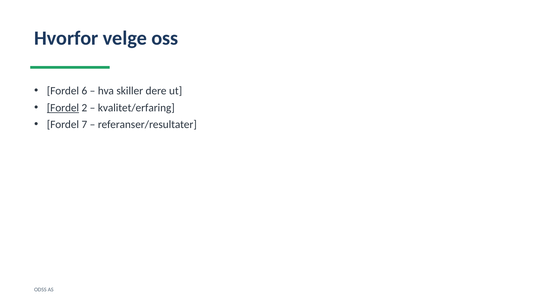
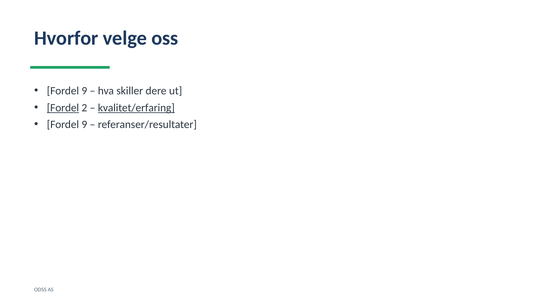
6 at (84, 91): 6 -> 9
kvalitet/erfaring underline: none -> present
7 at (84, 125): 7 -> 9
